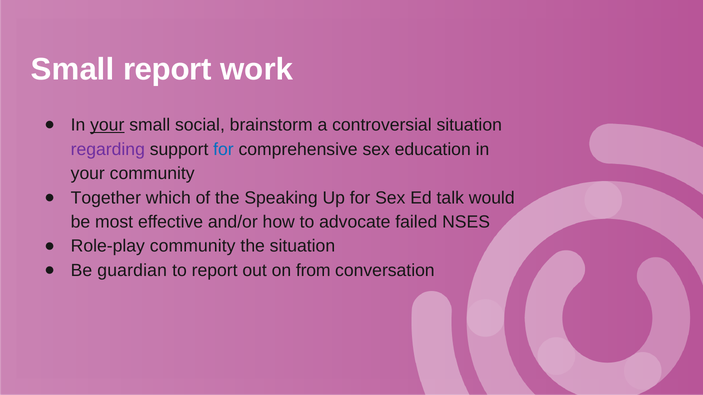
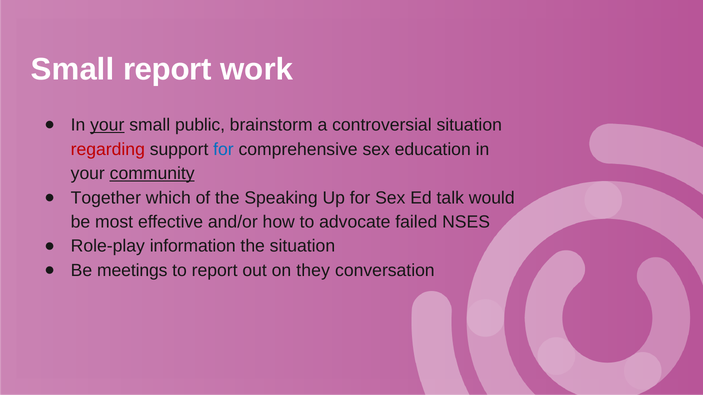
social: social -> public
regarding colour: purple -> red
community at (152, 174) underline: none -> present
Role-play community: community -> information
guardian: guardian -> meetings
from: from -> they
